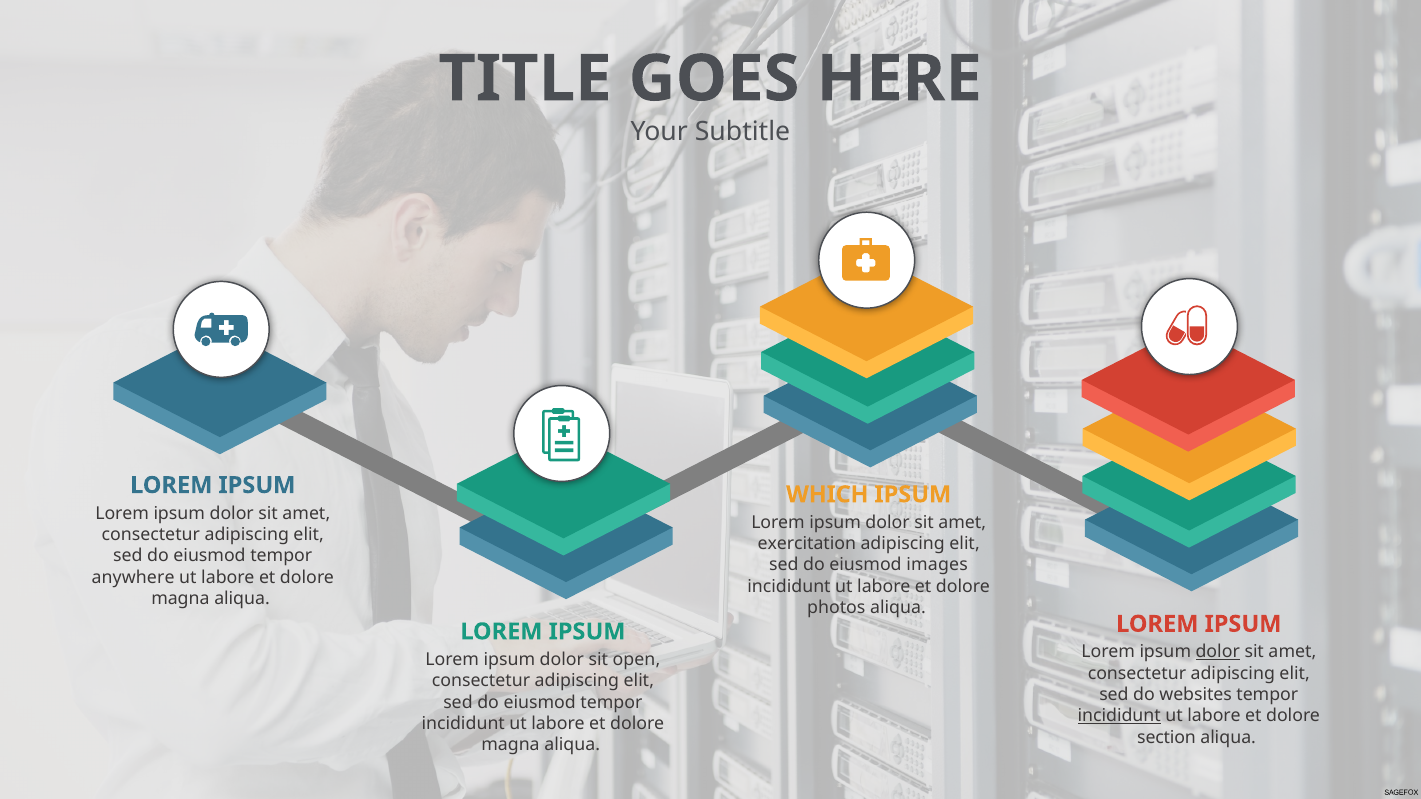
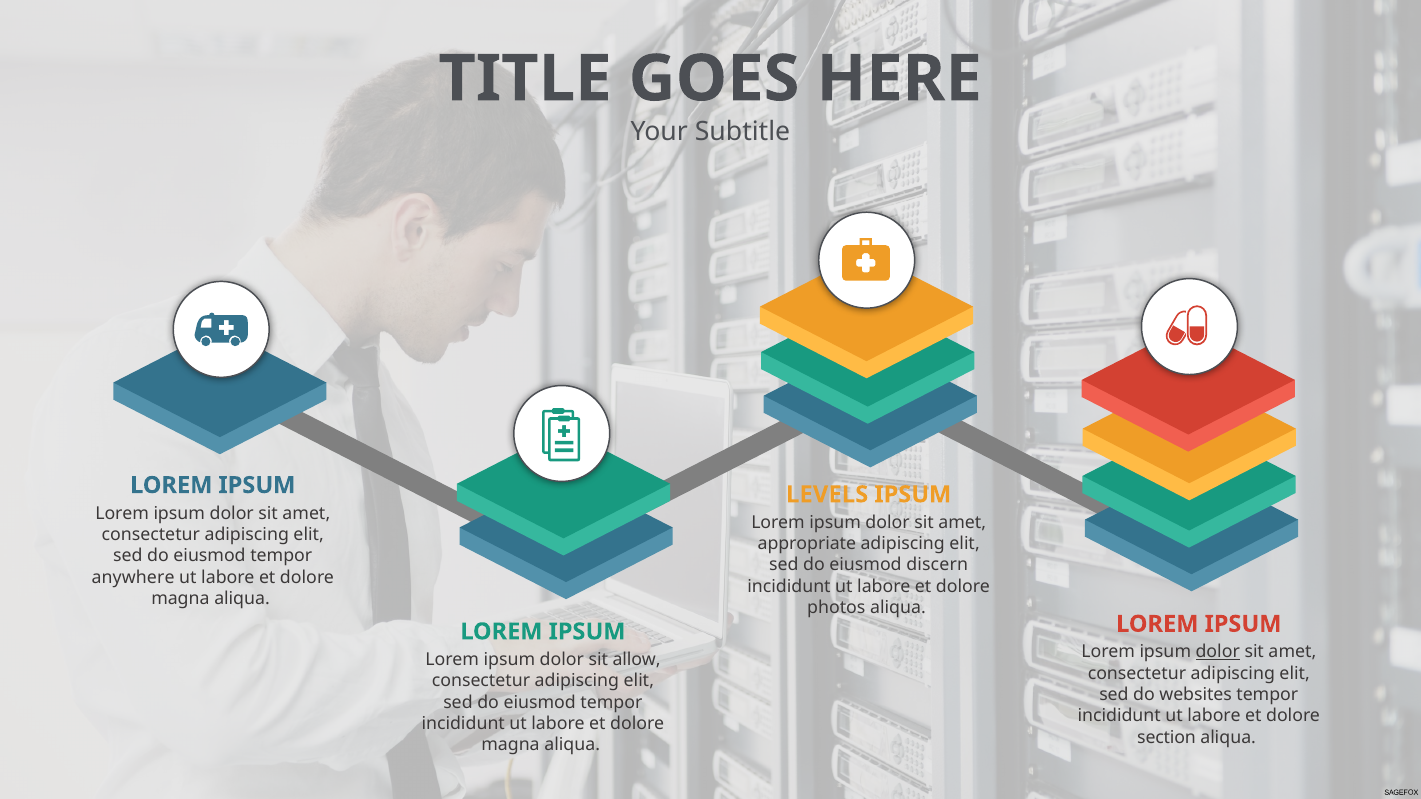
WHICH: WHICH -> LEVELS
exercitation: exercitation -> appropriate
images: images -> discern
open: open -> allow
incididunt at (1119, 716) underline: present -> none
